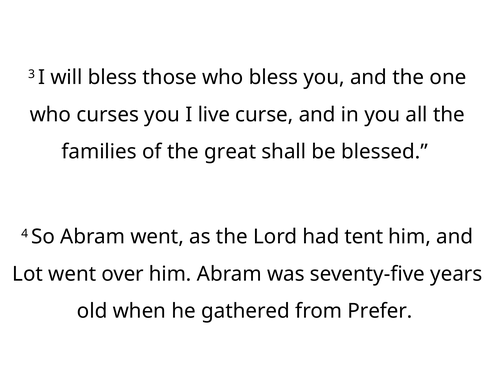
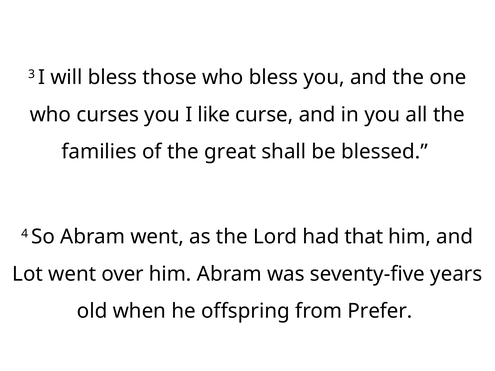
live: live -> like
tent: tent -> that
gathered: gathered -> offspring
